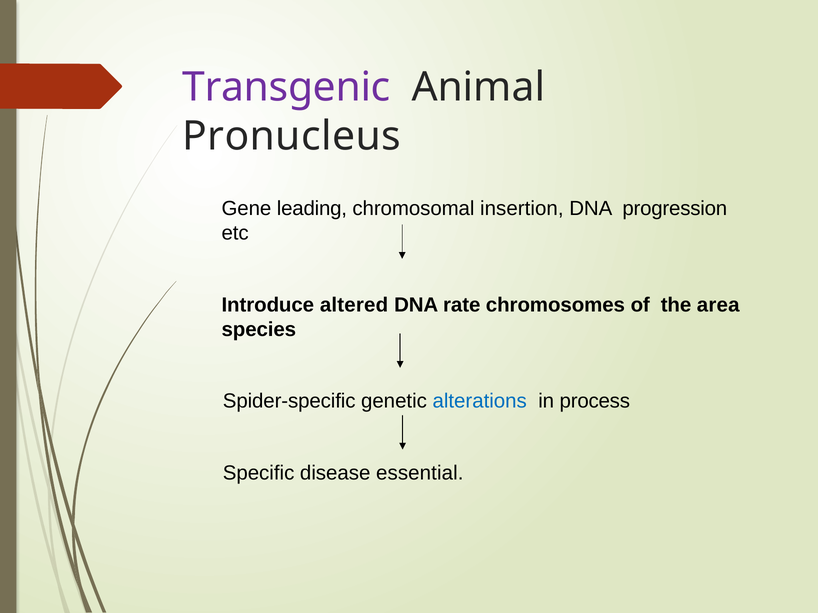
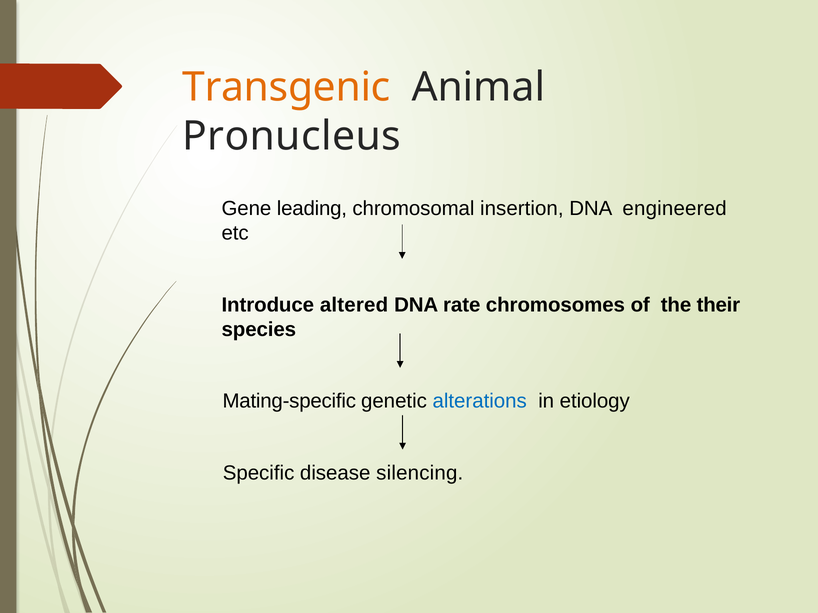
Transgenic colour: purple -> orange
progression: progression -> engineered
area: area -> their
Spider-specific: Spider-specific -> Mating-specific
process: process -> etiology
essential: essential -> silencing
